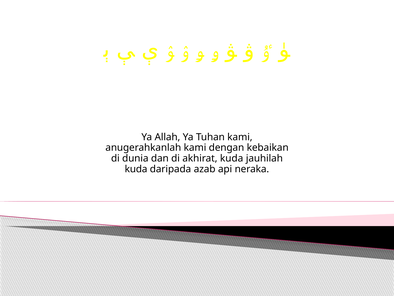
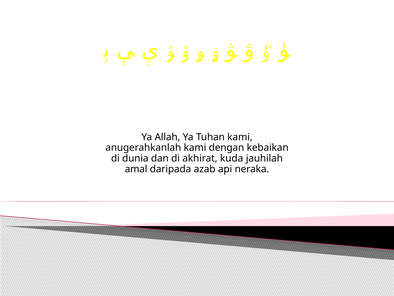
kuda at (136, 169): kuda -> amal
